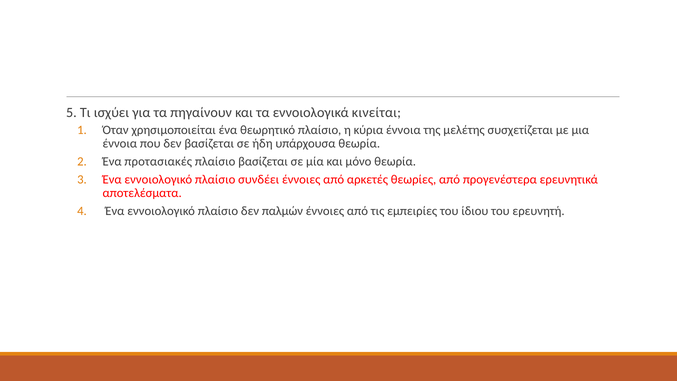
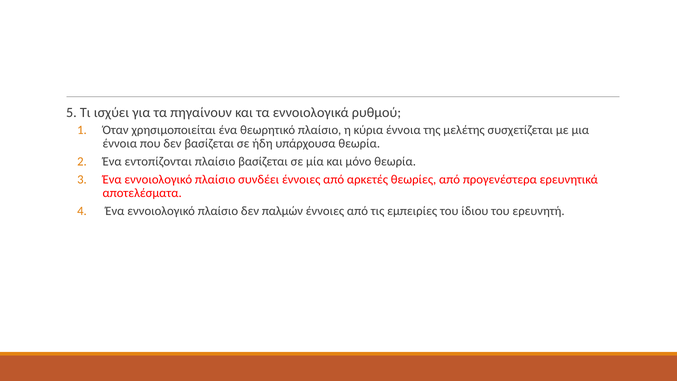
κινείται: κινείται -> ρυθμού
προτασιακές: προτασιακές -> εντοπίζονται
